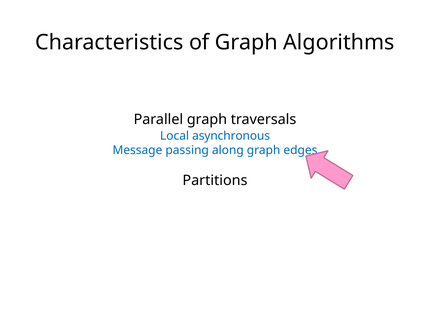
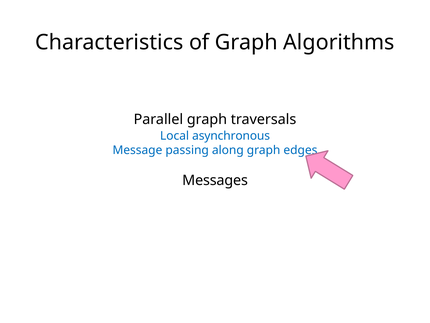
Partitions: Partitions -> Messages
